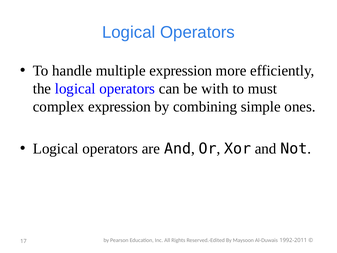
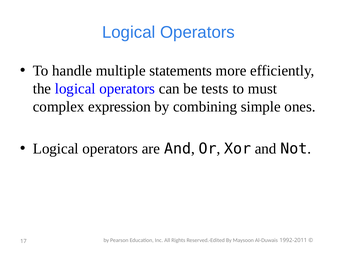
multiple expression: expression -> statements
with: with -> tests
